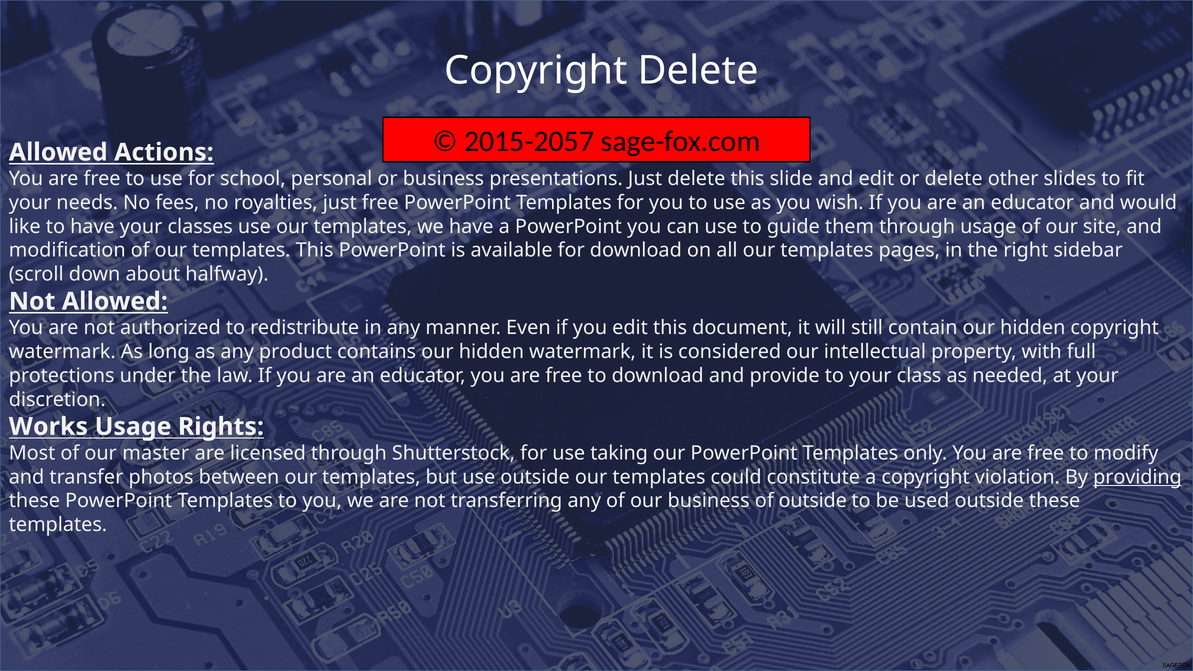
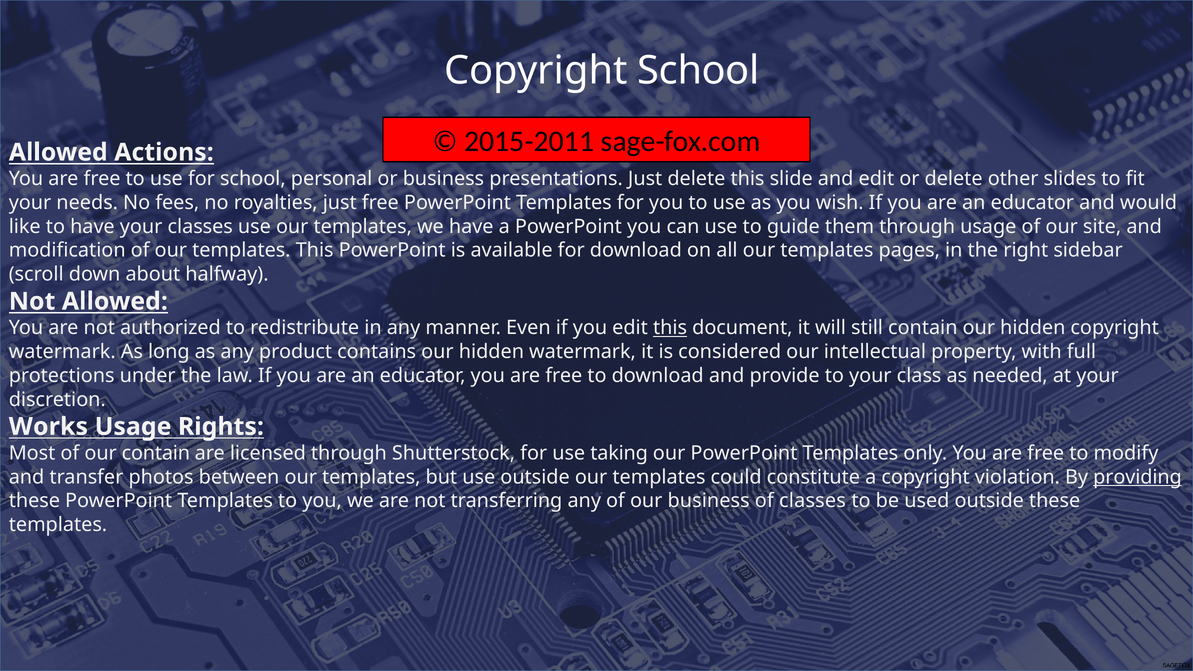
Copyright Delete: Delete -> School
2015-2057: 2015-2057 -> 2015-2011
this at (670, 328) underline: none -> present
our master: master -> contain
of outside: outside -> classes
